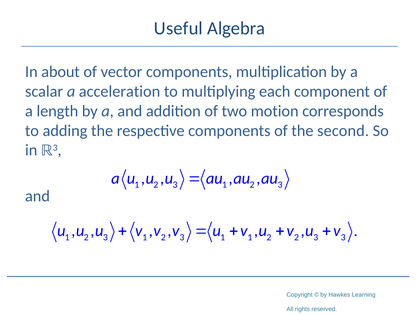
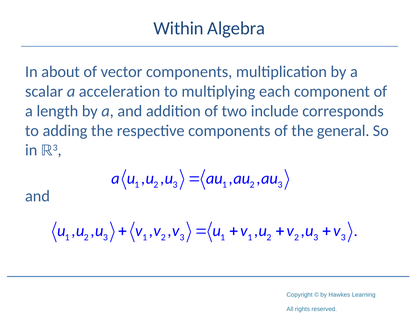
Useful: Useful -> Within
motion: motion -> include
second: second -> general
